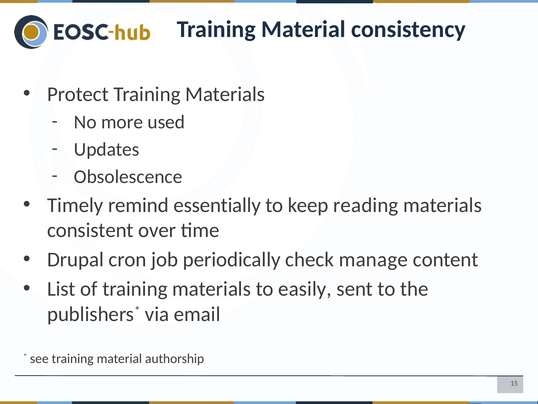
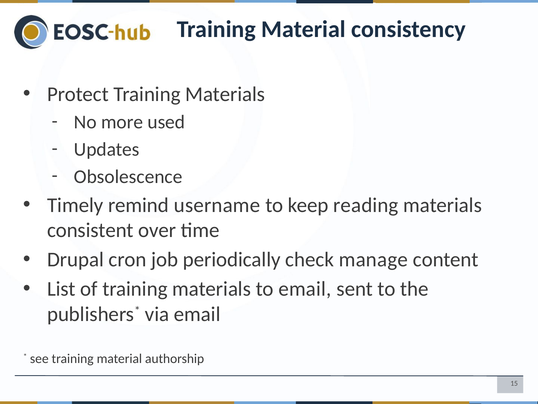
essentially: essentially -> username
to easily: easily -> email
